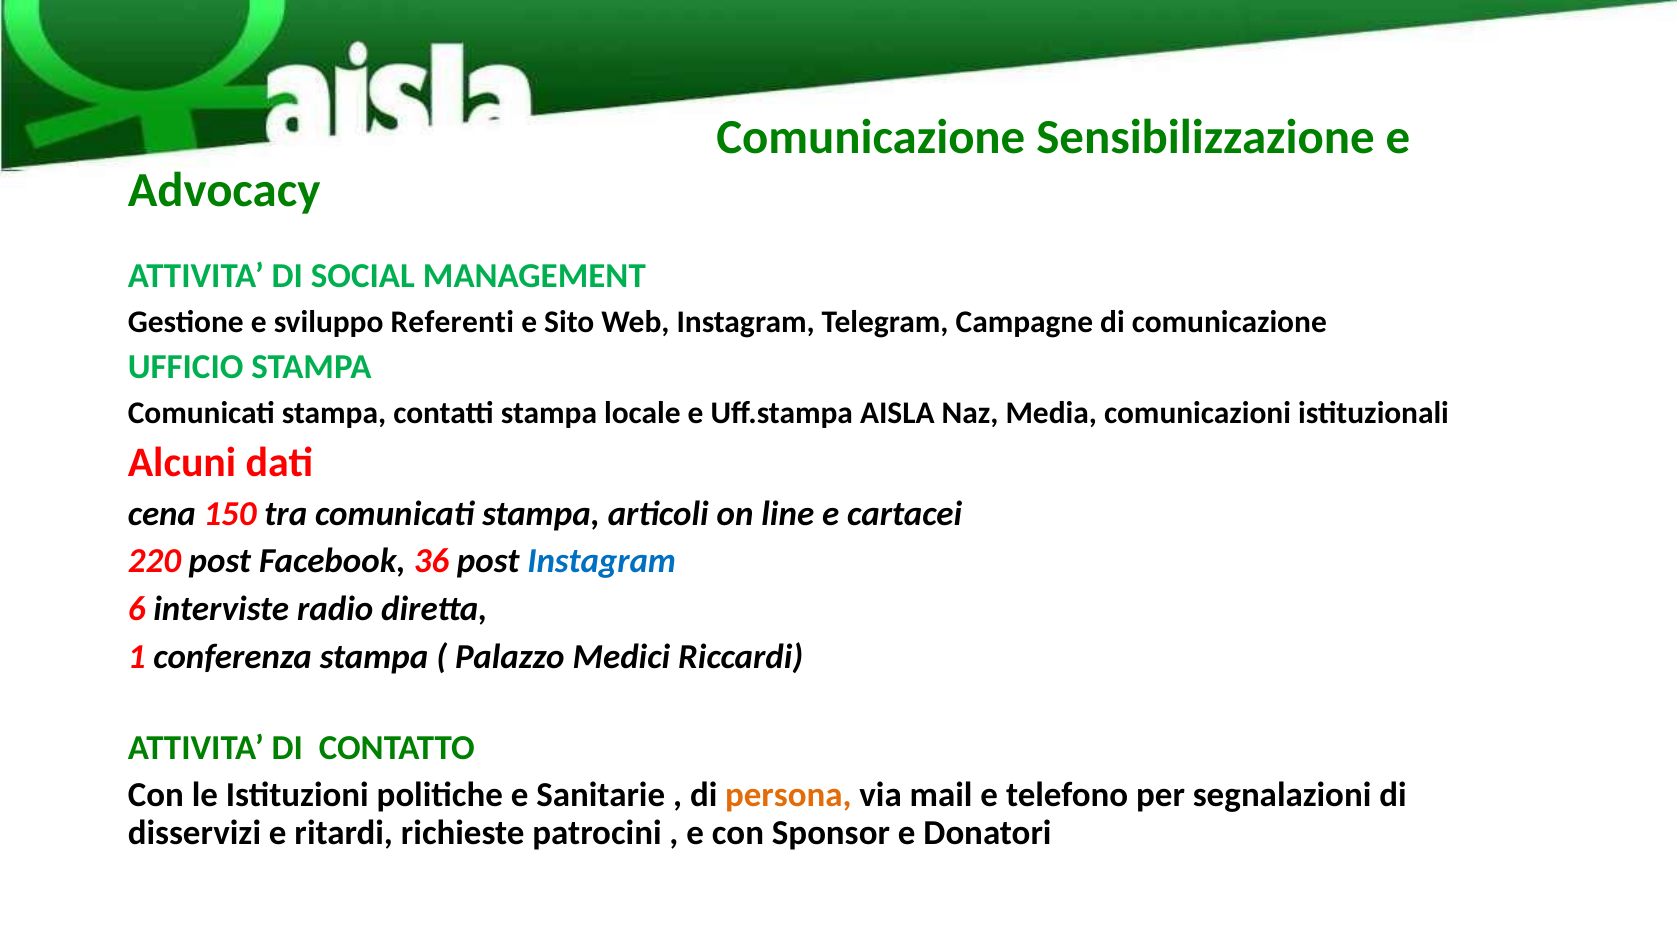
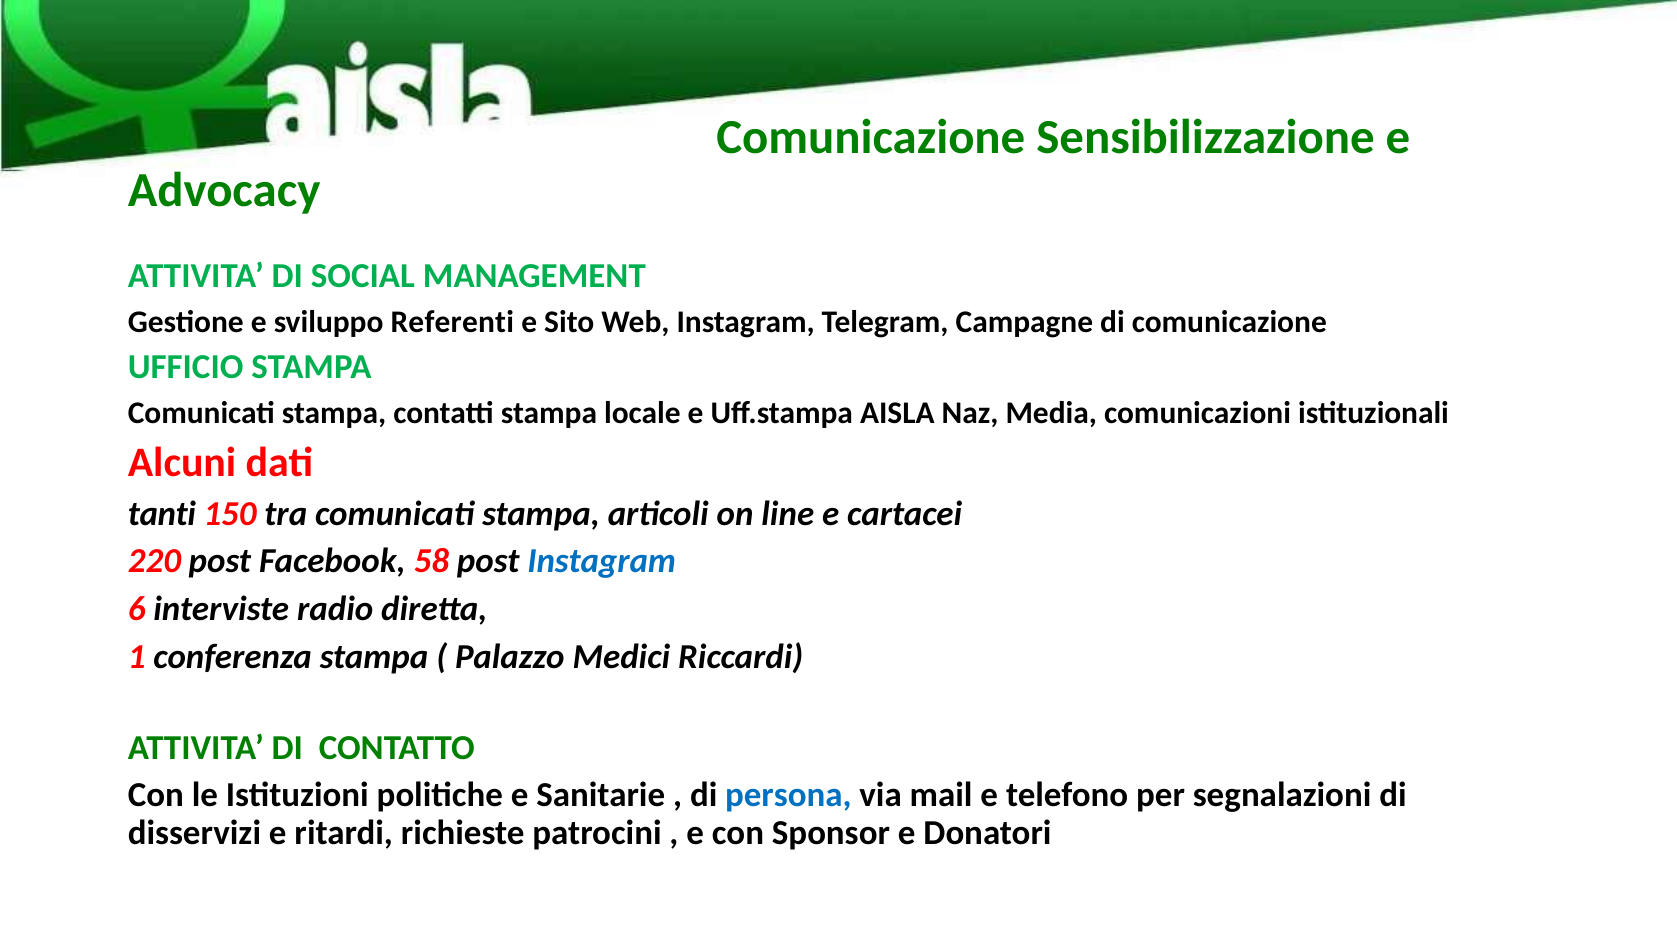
cena: cena -> tanti
36: 36 -> 58
persona colour: orange -> blue
